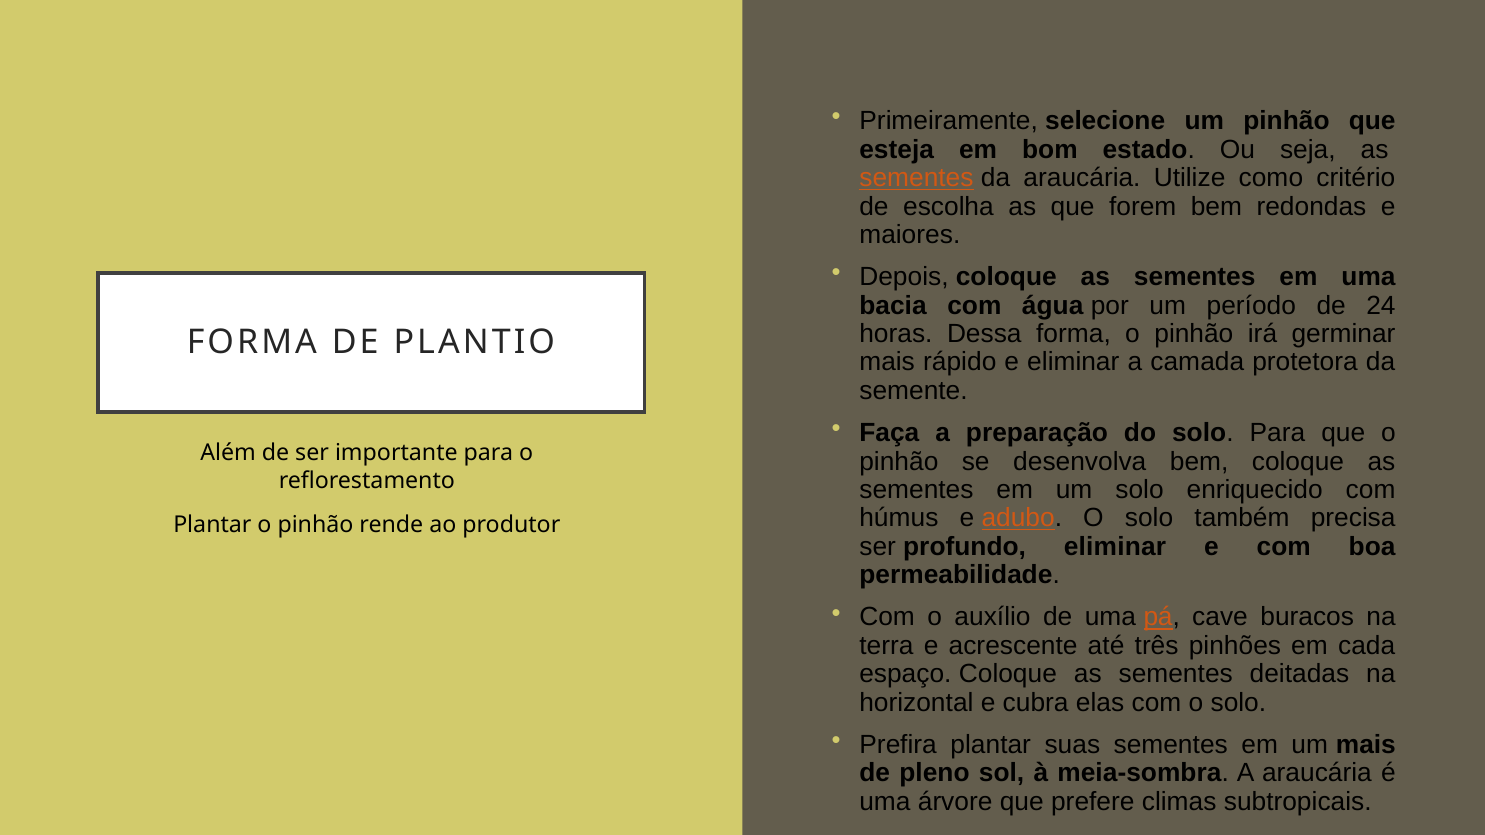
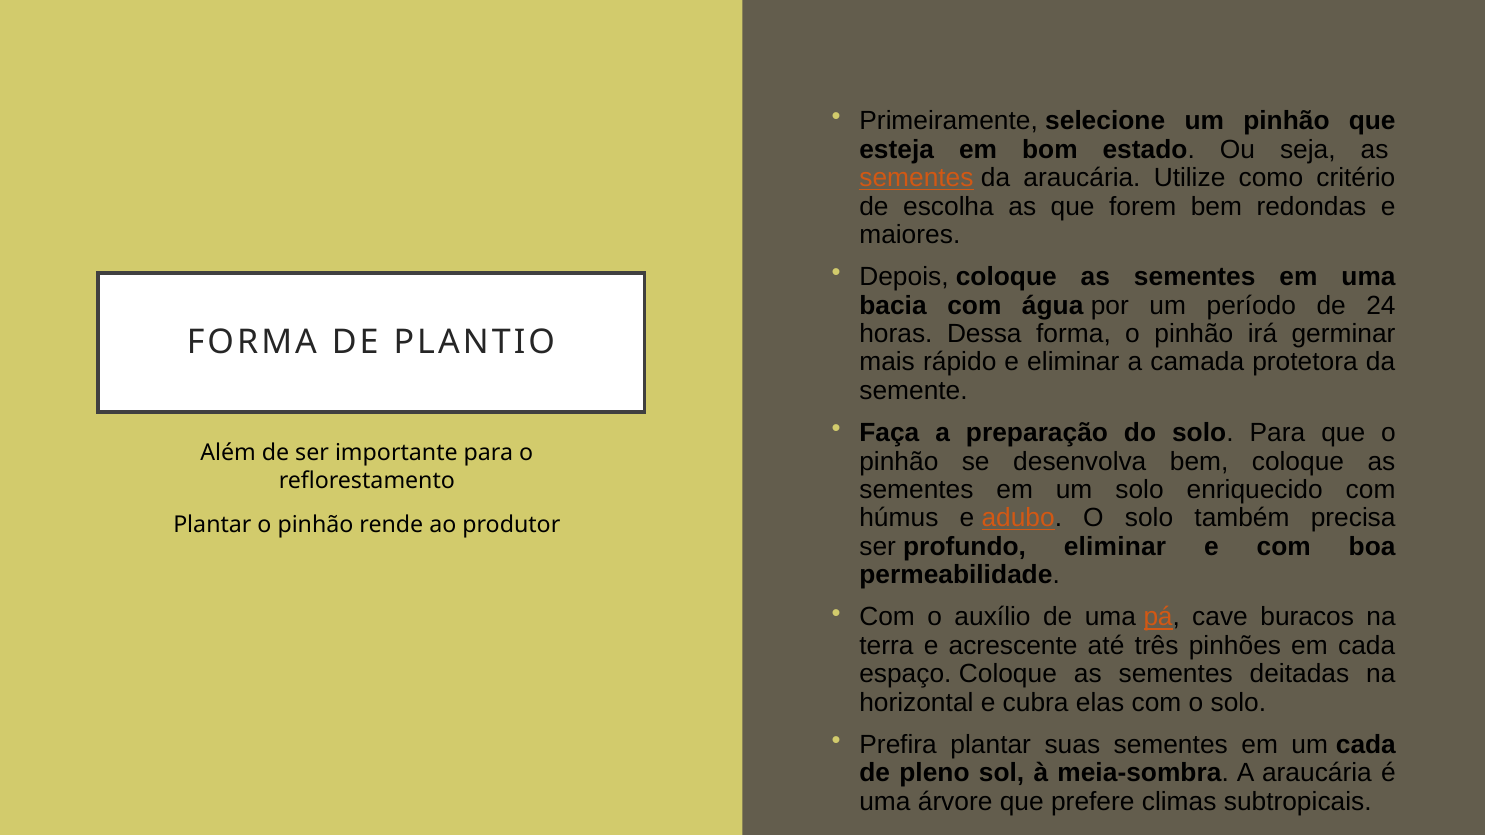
um mais: mais -> cada
